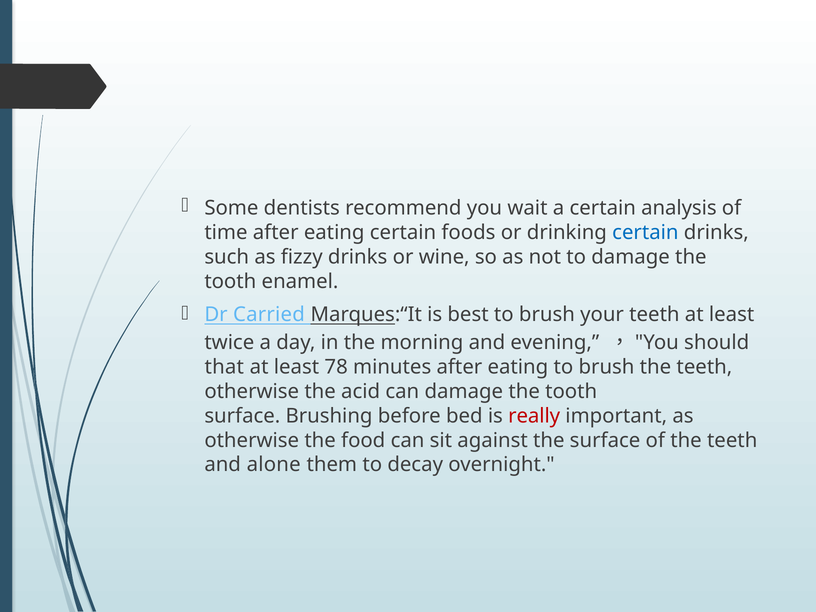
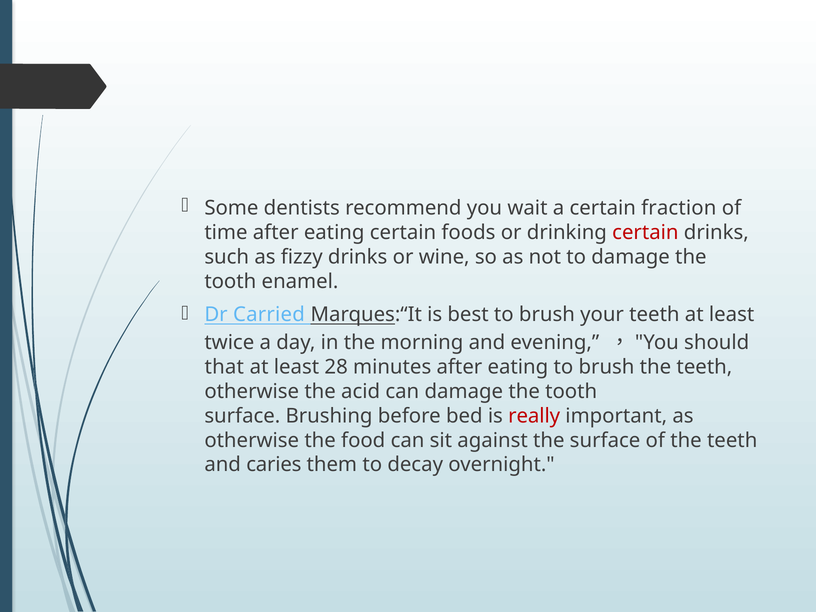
analysis: analysis -> fraction
certain at (645, 233) colour: blue -> red
78: 78 -> 28
alone: alone -> caries
